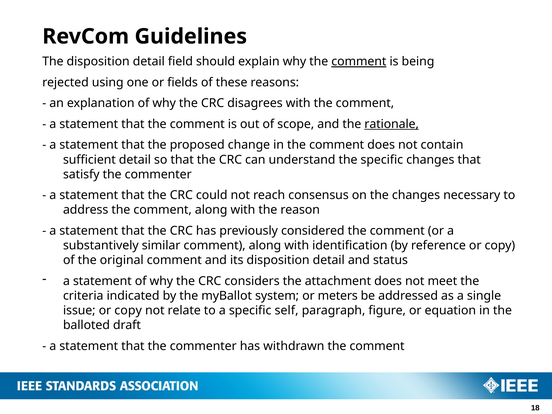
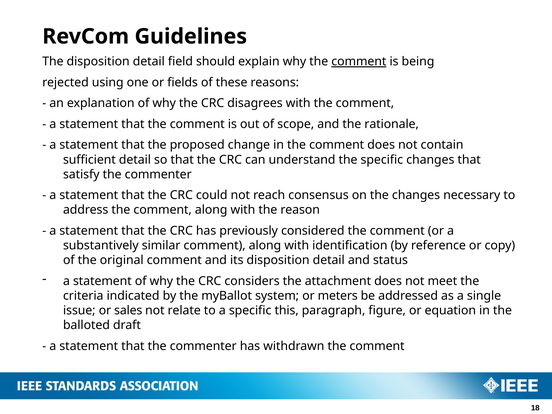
rationale underline: present -> none
issue or copy: copy -> sales
self: self -> this
